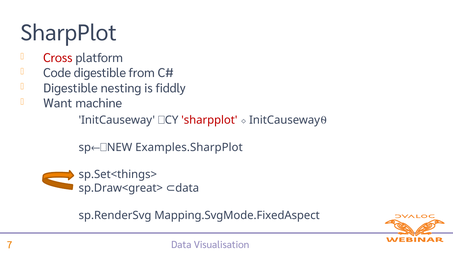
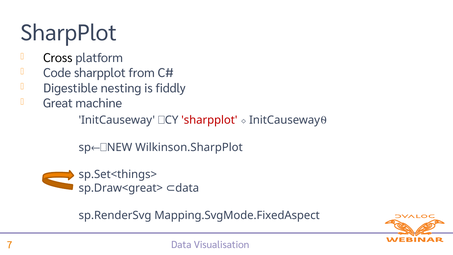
Cross colour: red -> black
Code digestible: digestible -> sharpplot
Want: Want -> Great
Examples.SharpPlot: Examples.SharpPlot -> Wilkinson.SharpPlot
